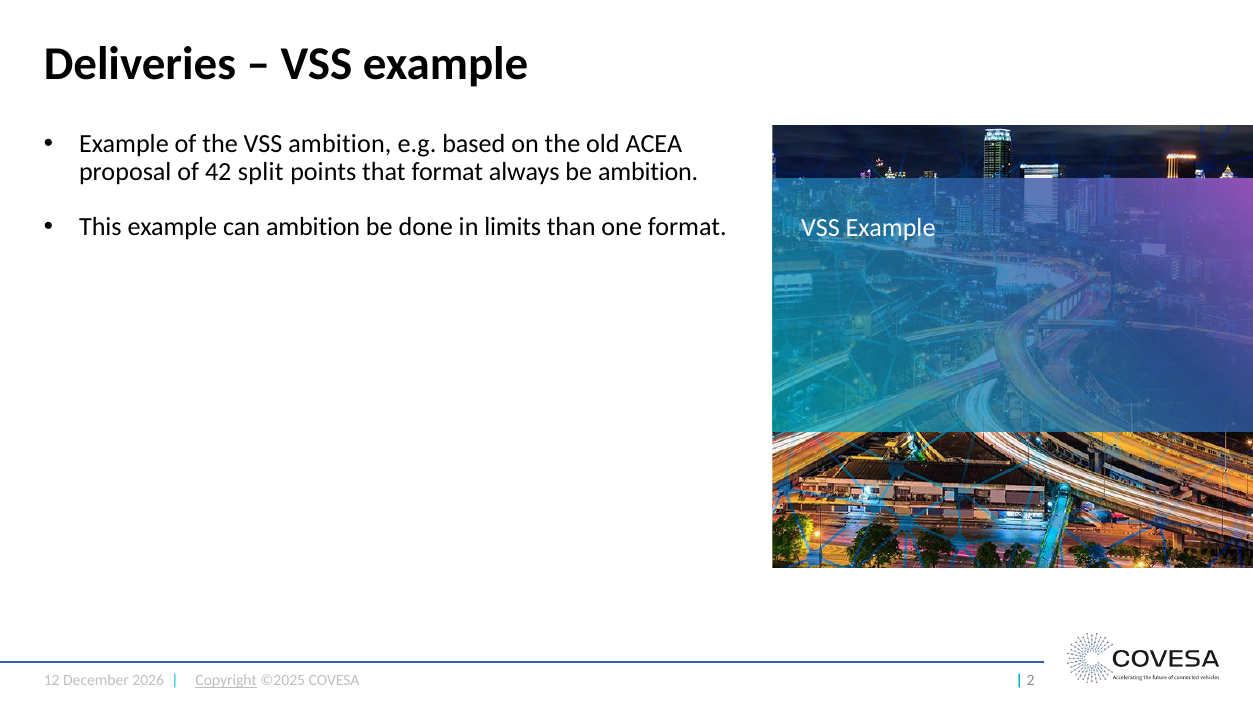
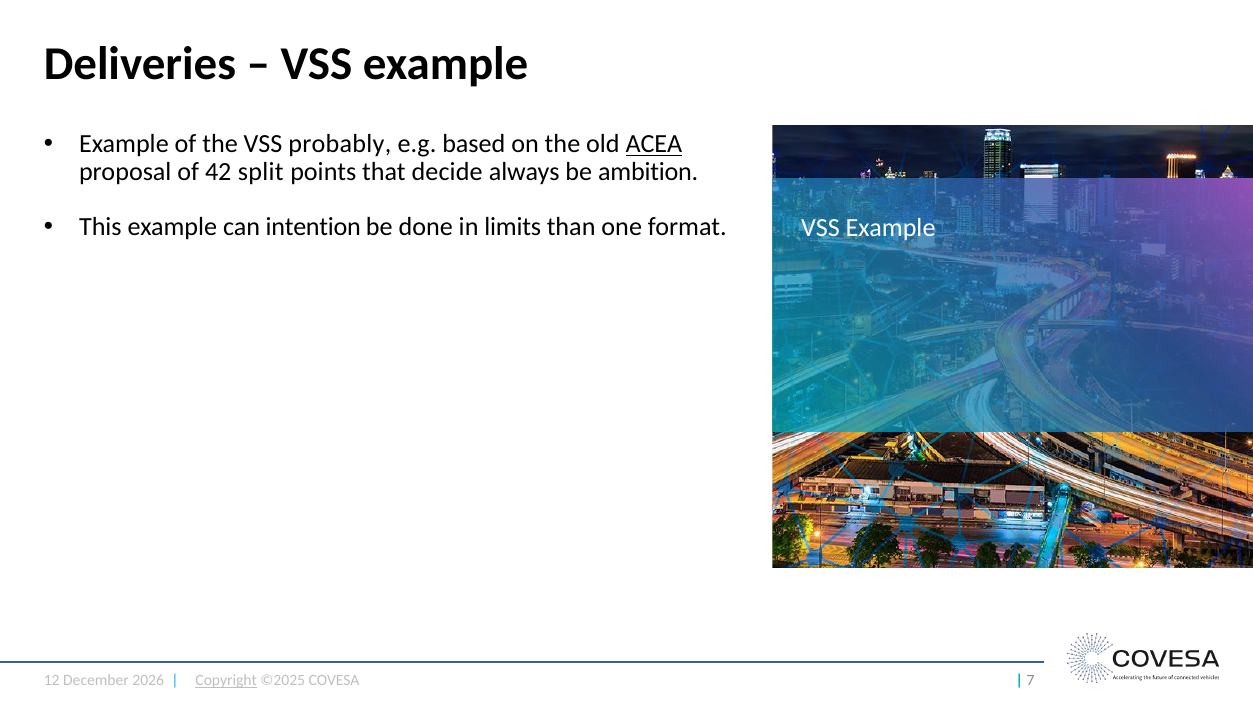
VSS ambition: ambition -> probably
ACEA underline: none -> present
that format: format -> decide
can ambition: ambition -> intention
2: 2 -> 7
